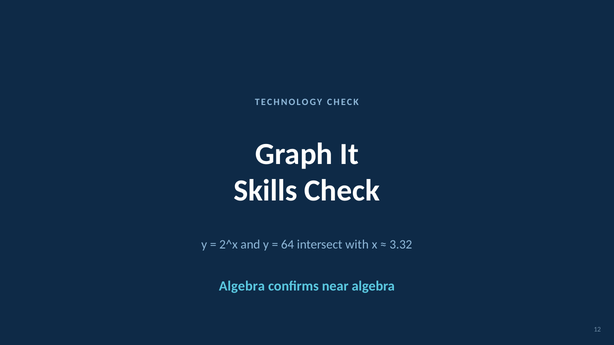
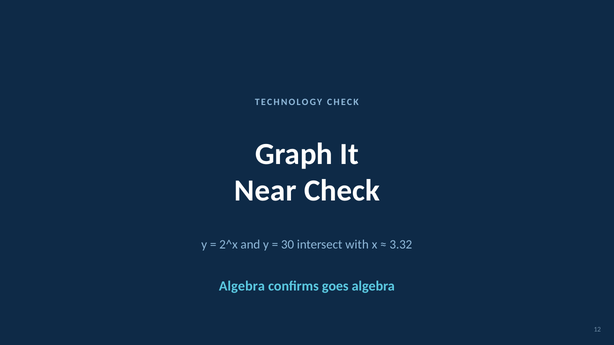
Skills: Skills -> Near
64: 64 -> 30
near: near -> goes
